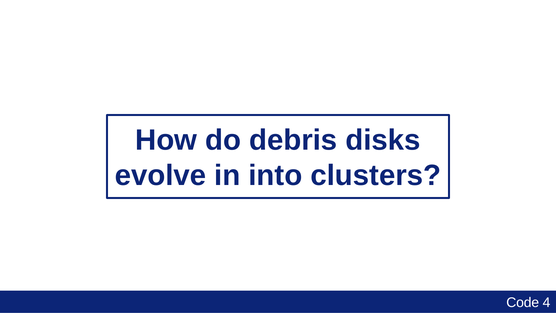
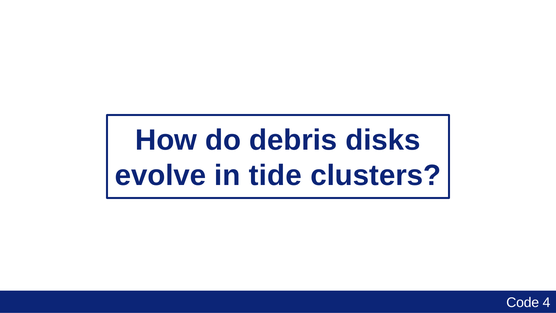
into: into -> tide
